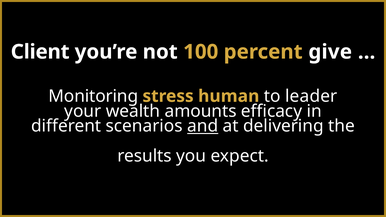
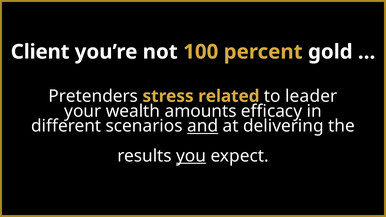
give: give -> gold
Monitoring: Monitoring -> Pretenders
human: human -> related
you underline: none -> present
